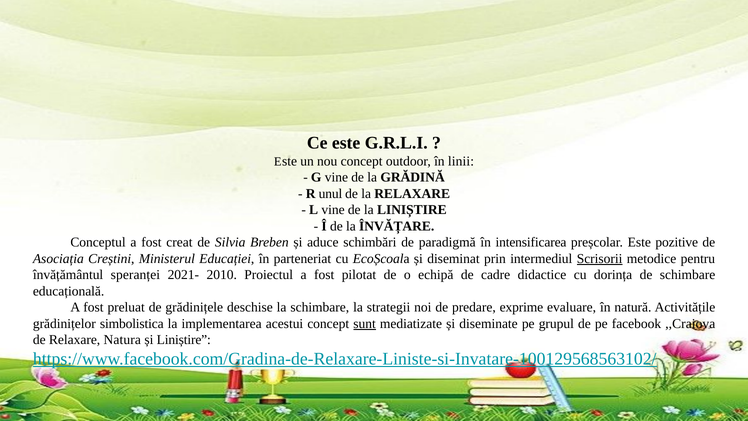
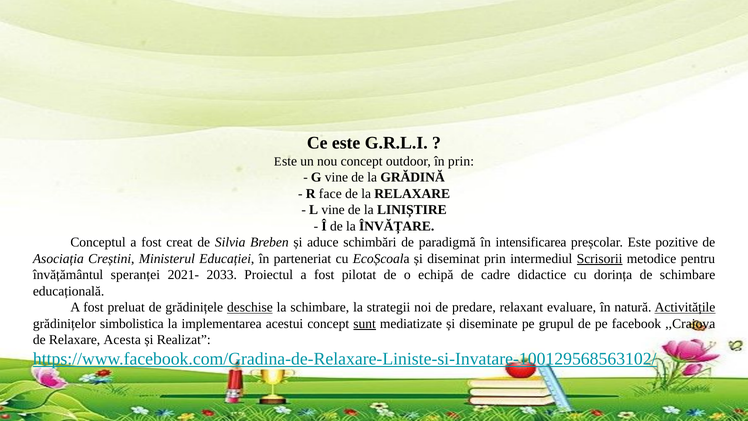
în linii: linii -> prin
unul: unul -> face
2010: 2010 -> 2033
deschise underline: none -> present
exprime: exprime -> relaxant
Activitățile underline: none -> present
Natura: Natura -> Acesta
și Liniștire: Liniștire -> Realizat
